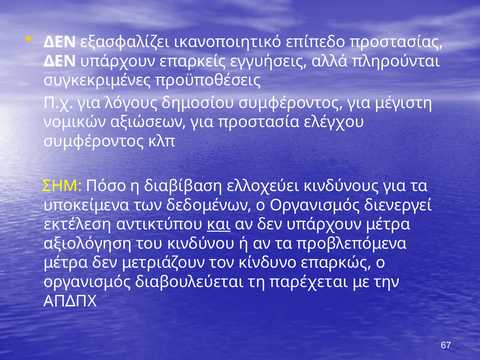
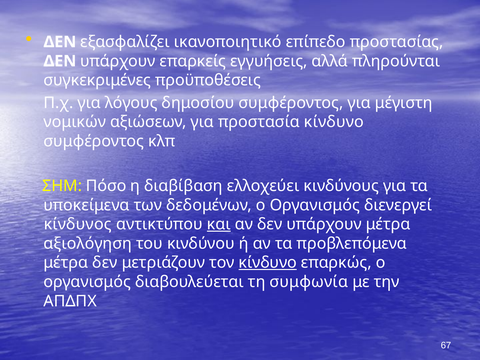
προστασία ελέγχου: ελέγχου -> κίνδυνο
εκτέλεση: εκτέλεση -> κίνδυνος
κίνδυνο at (268, 263) underline: none -> present
παρέχεται: παρέχεται -> συμφωνία
